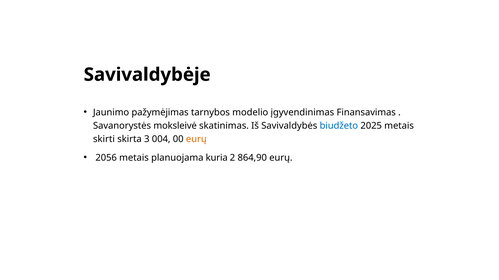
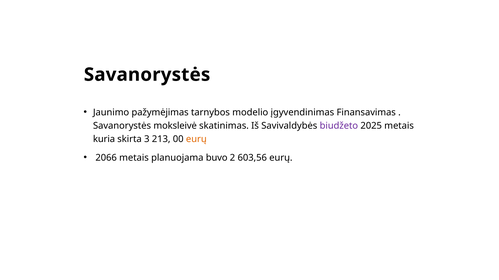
Savivaldybėje at (147, 75): Savivaldybėje -> Savanorystės
biudžeto colour: blue -> purple
skirti: skirti -> kuria
004: 004 -> 213
2056: 2056 -> 2066
kuria: kuria -> buvo
864,90: 864,90 -> 603,56
